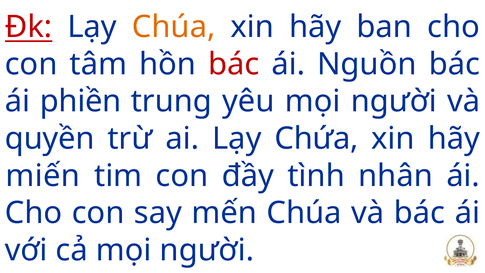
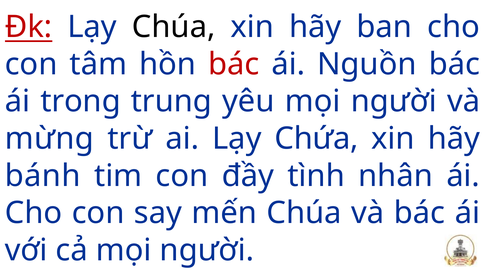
Chúa at (174, 27) colour: orange -> black
phiền: phiền -> trong
quyền: quyền -> mừng
miến: miến -> bánh
